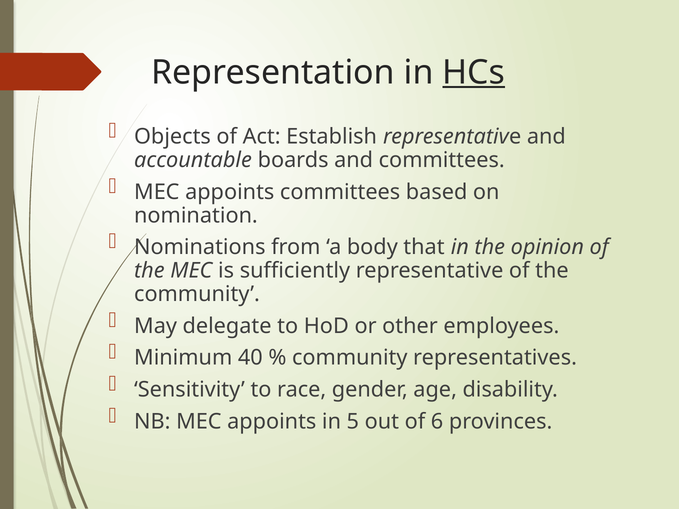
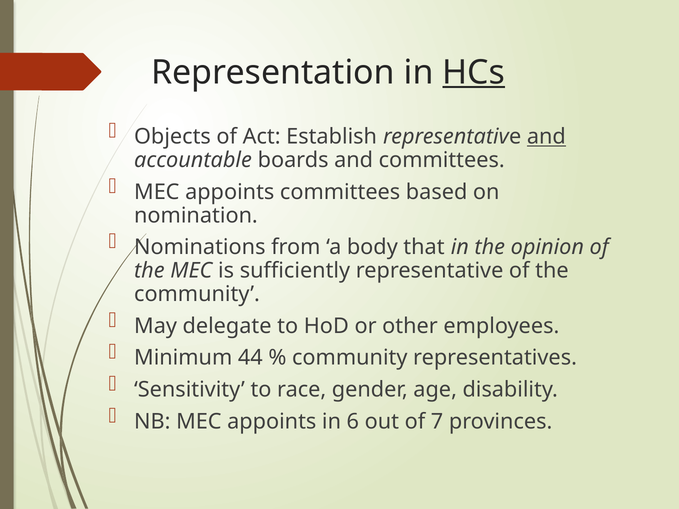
and at (546, 137) underline: none -> present
40: 40 -> 44
5: 5 -> 6
6: 6 -> 7
